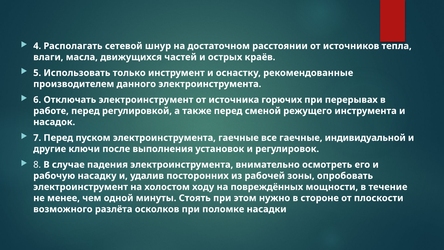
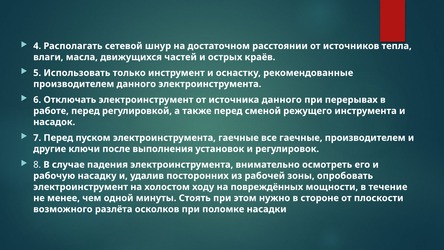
источника горючих: горючих -> данного
гаечные индивидуальной: индивидуальной -> производителем
